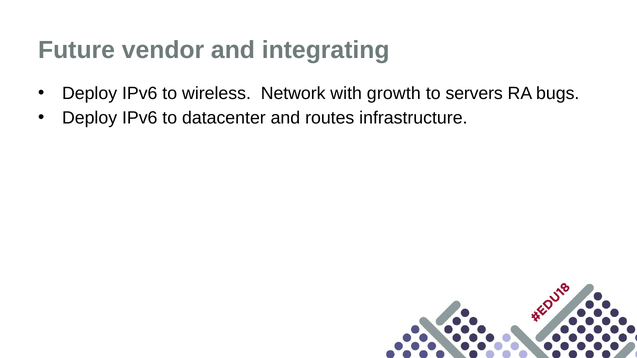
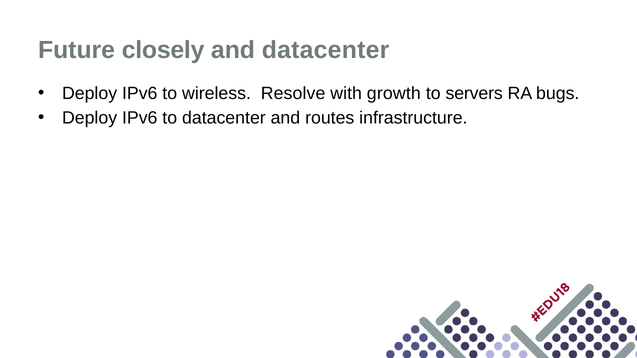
vendor: vendor -> closely
and integrating: integrating -> datacenter
Network: Network -> Resolve
